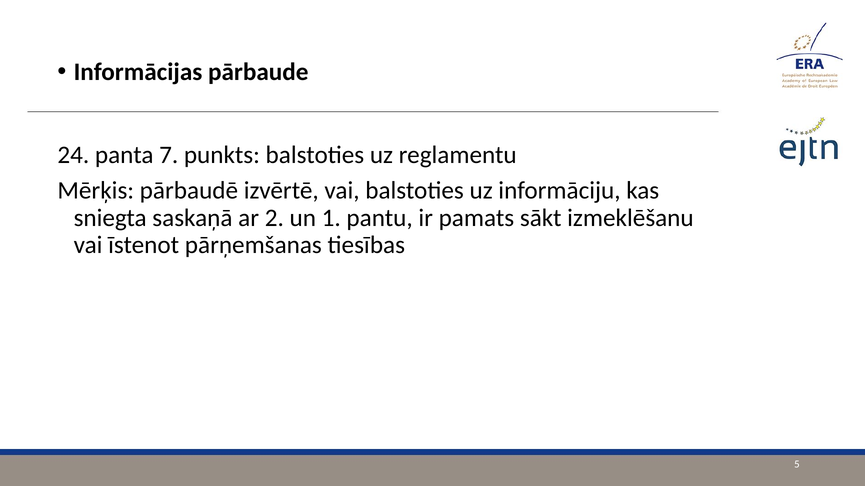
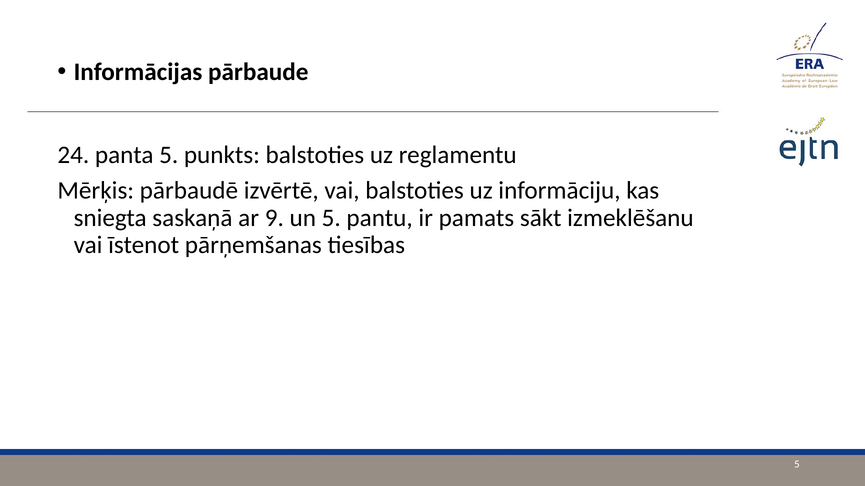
panta 7: 7 -> 5
2: 2 -> 9
un 1: 1 -> 5
